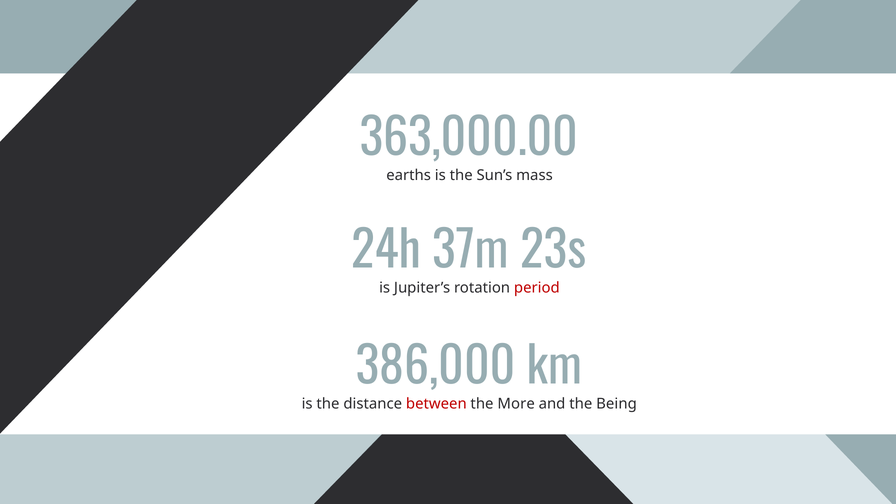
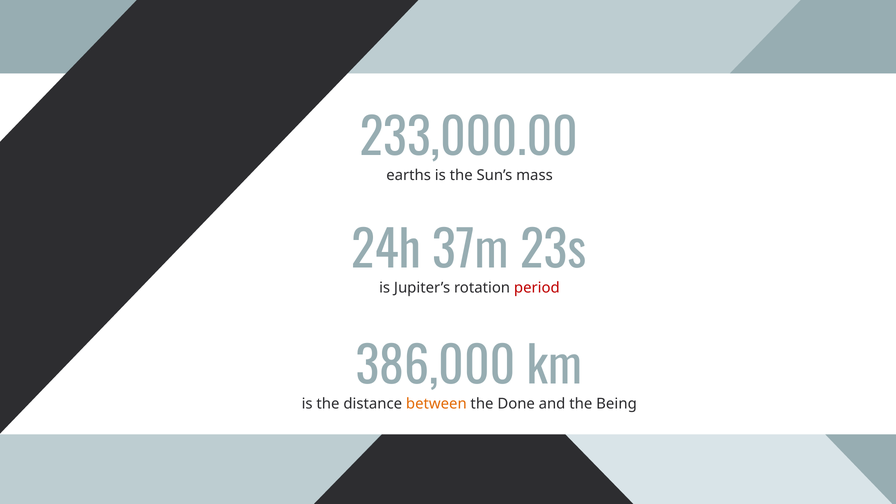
363,000.00: 363,000.00 -> 233,000.00
between colour: red -> orange
More: More -> Done
